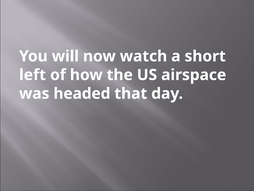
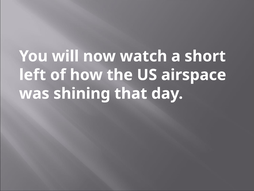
headed: headed -> shining
